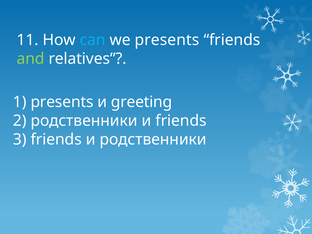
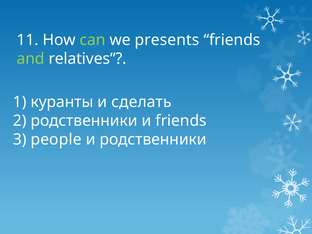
can colour: light blue -> light green
1 presents: presents -> куранты
greeting: greeting -> сделать
3 friends: friends -> people
